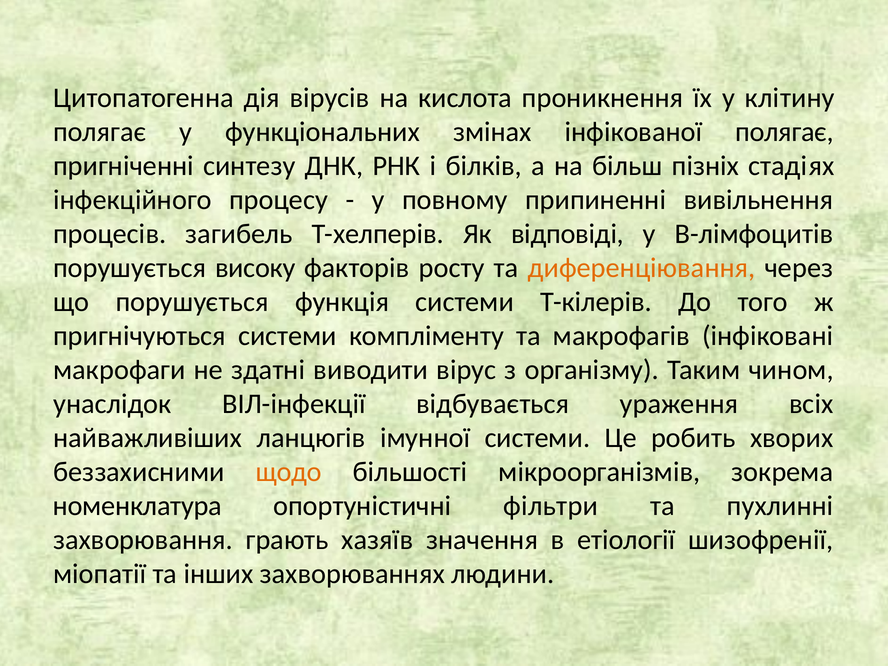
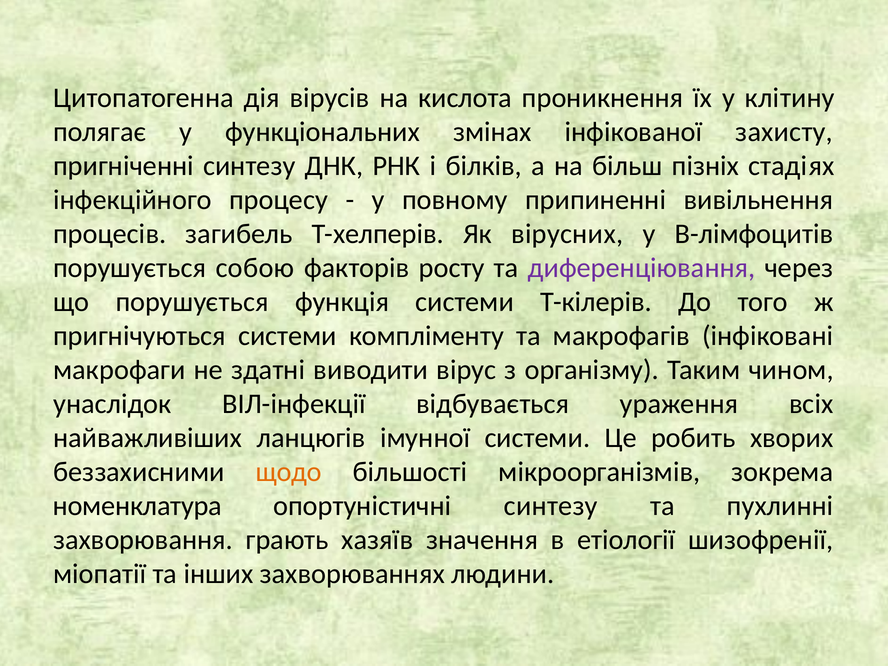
інфікованої полягає: полягає -> захисту
відповіді: відповіді -> вірусних
високу: високу -> собою
диференціювання colour: orange -> purple
опортуністичні фільтри: фільтри -> синтезу
